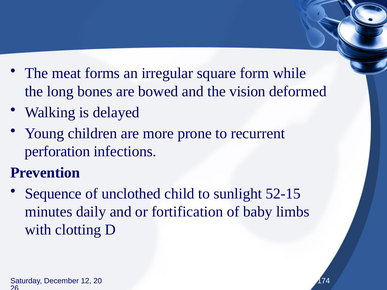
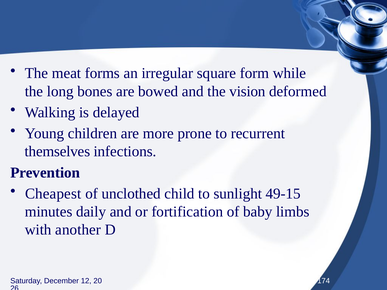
perforation: perforation -> themselves
Sequence: Sequence -> Cheapest
52-15: 52-15 -> 49-15
clotting: clotting -> another
